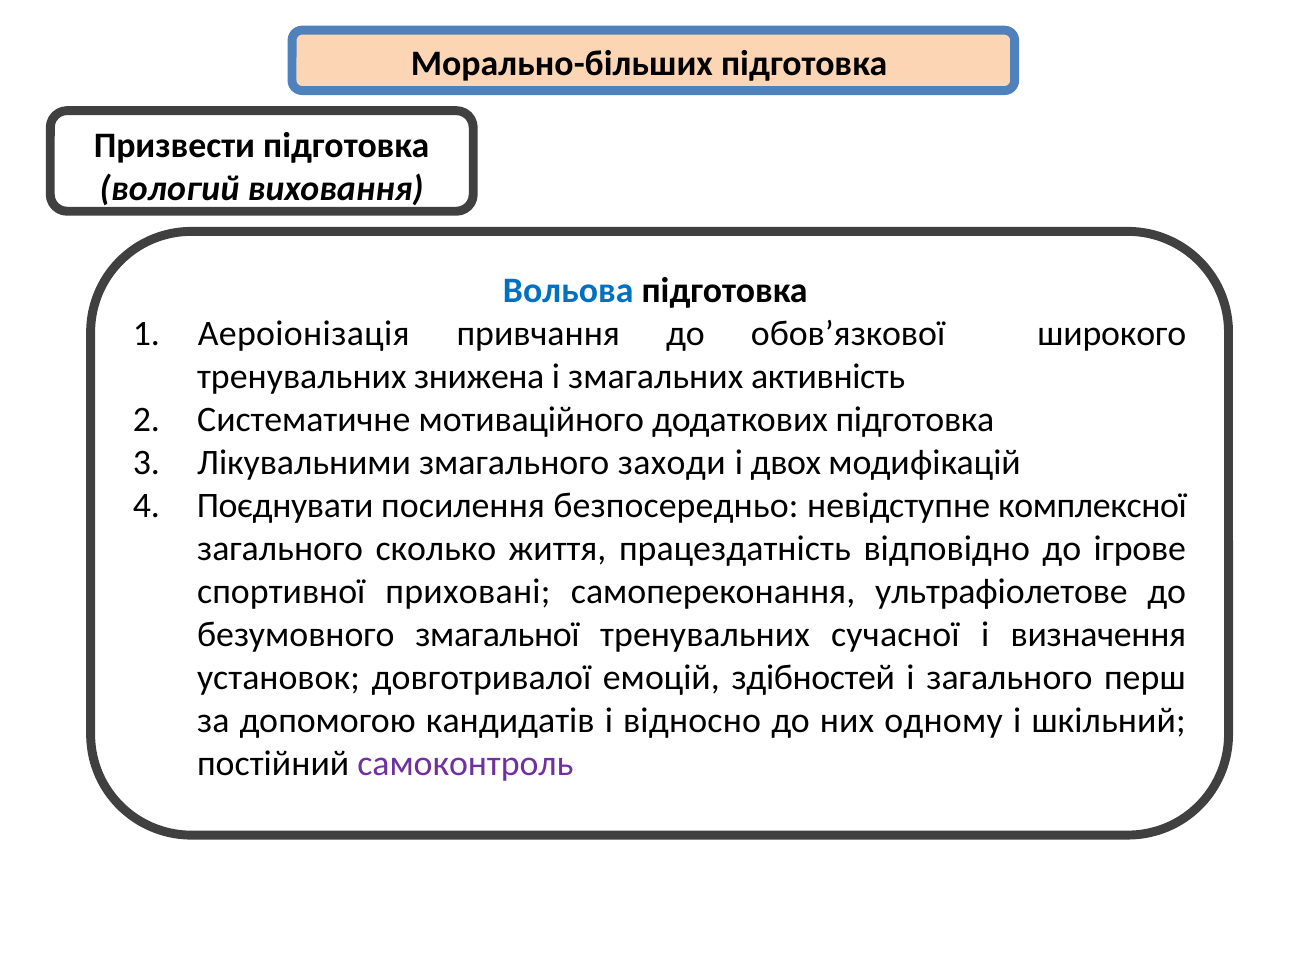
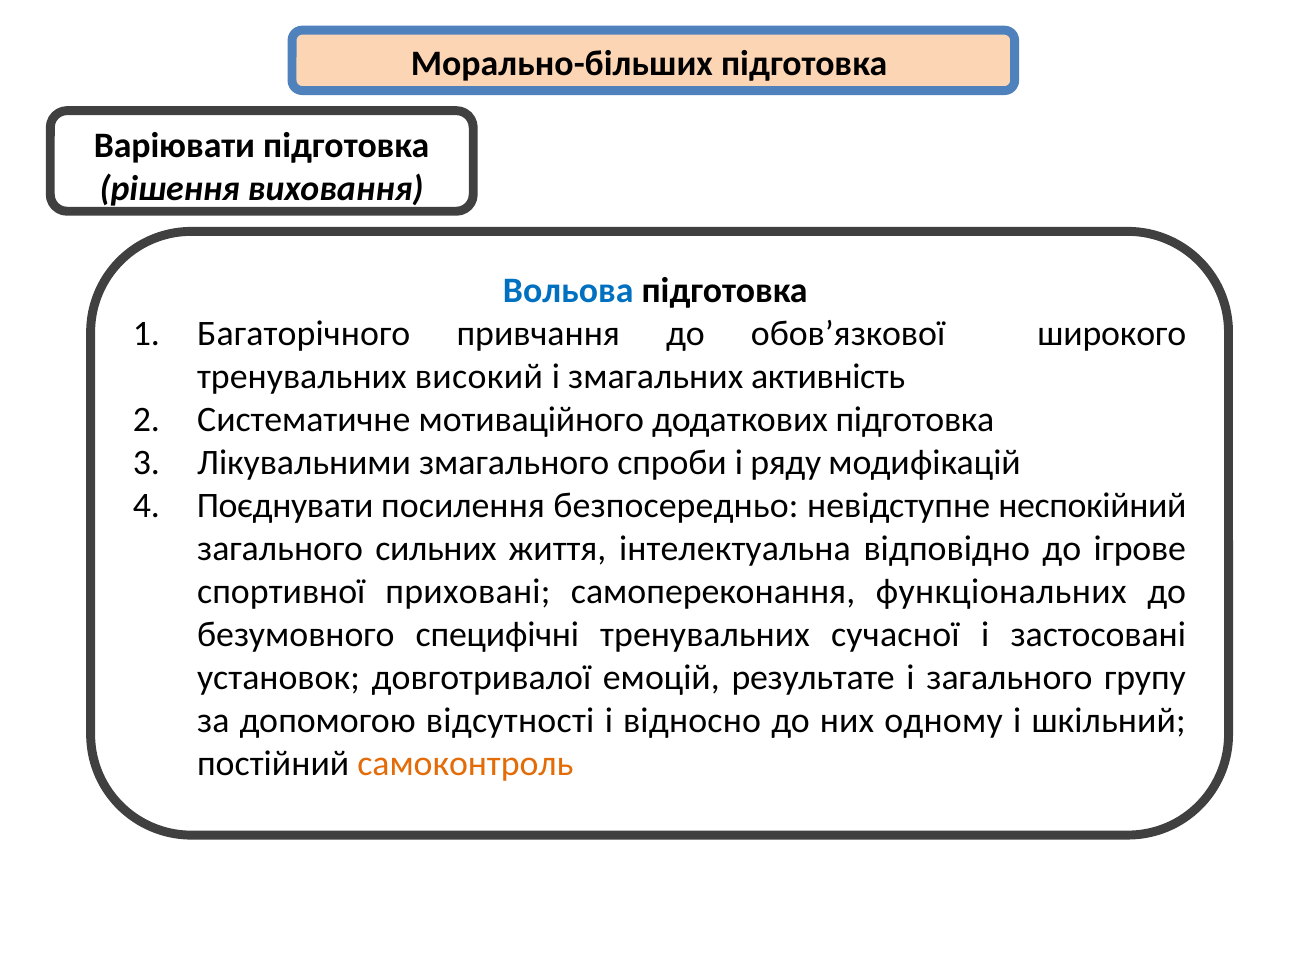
Призвести: Призвести -> Варіювати
вологий: вологий -> рішення
Аероіонізація: Аероіонізація -> Багаторічного
знижена: знижена -> високий
заходи: заходи -> спроби
двох: двох -> ряду
комплексної: комплексної -> неспокійний
сколько: сколько -> сильних
працездатність: працездатність -> інтелектуальна
ультрафіолетове: ультрафіолетове -> функціональних
змагальної: змагальної -> специфічні
визначення: визначення -> застосовані
здібностей: здібностей -> результате
перш: перш -> групу
кандидатів: кандидатів -> відсутності
самоконтроль colour: purple -> orange
